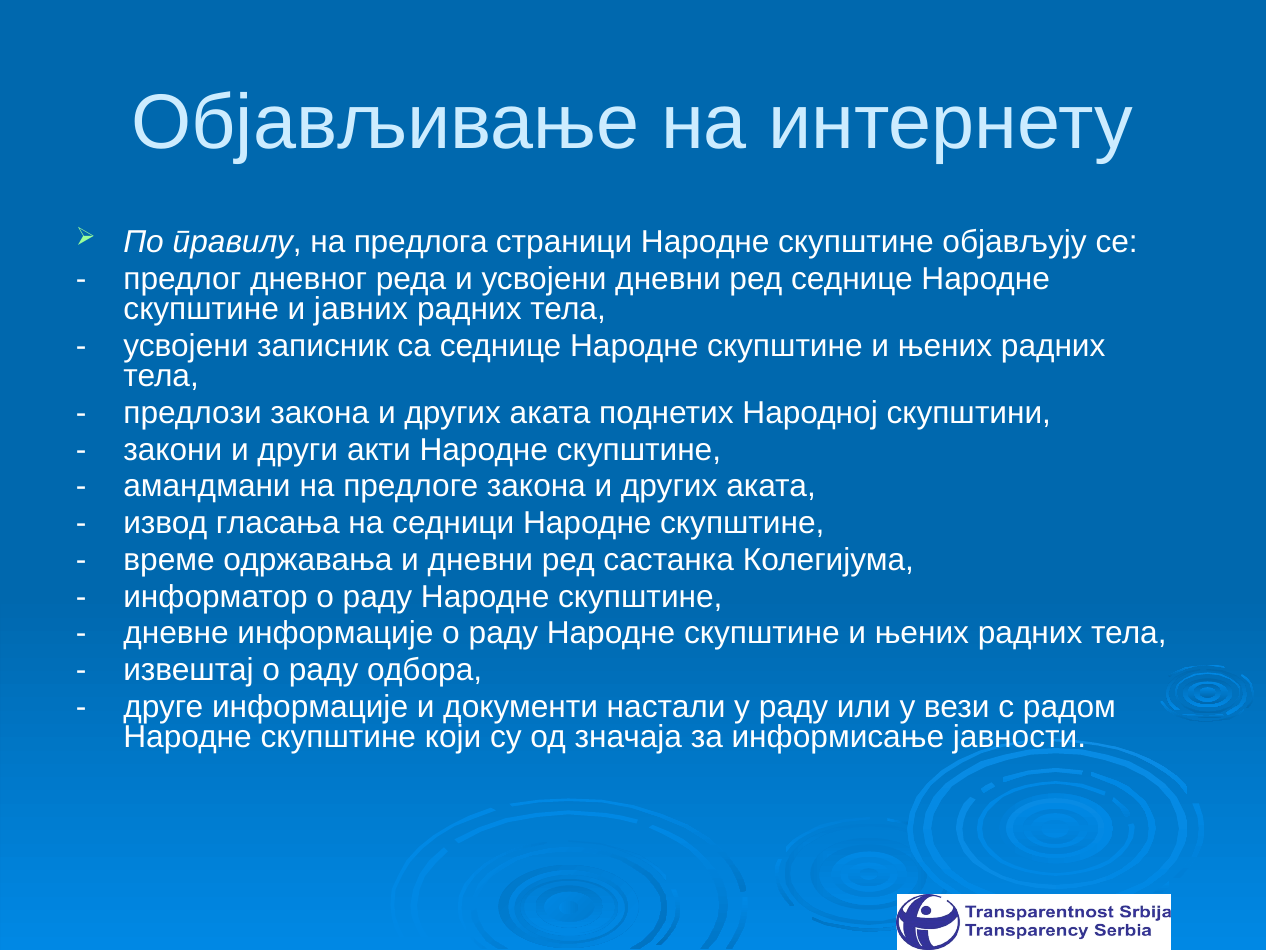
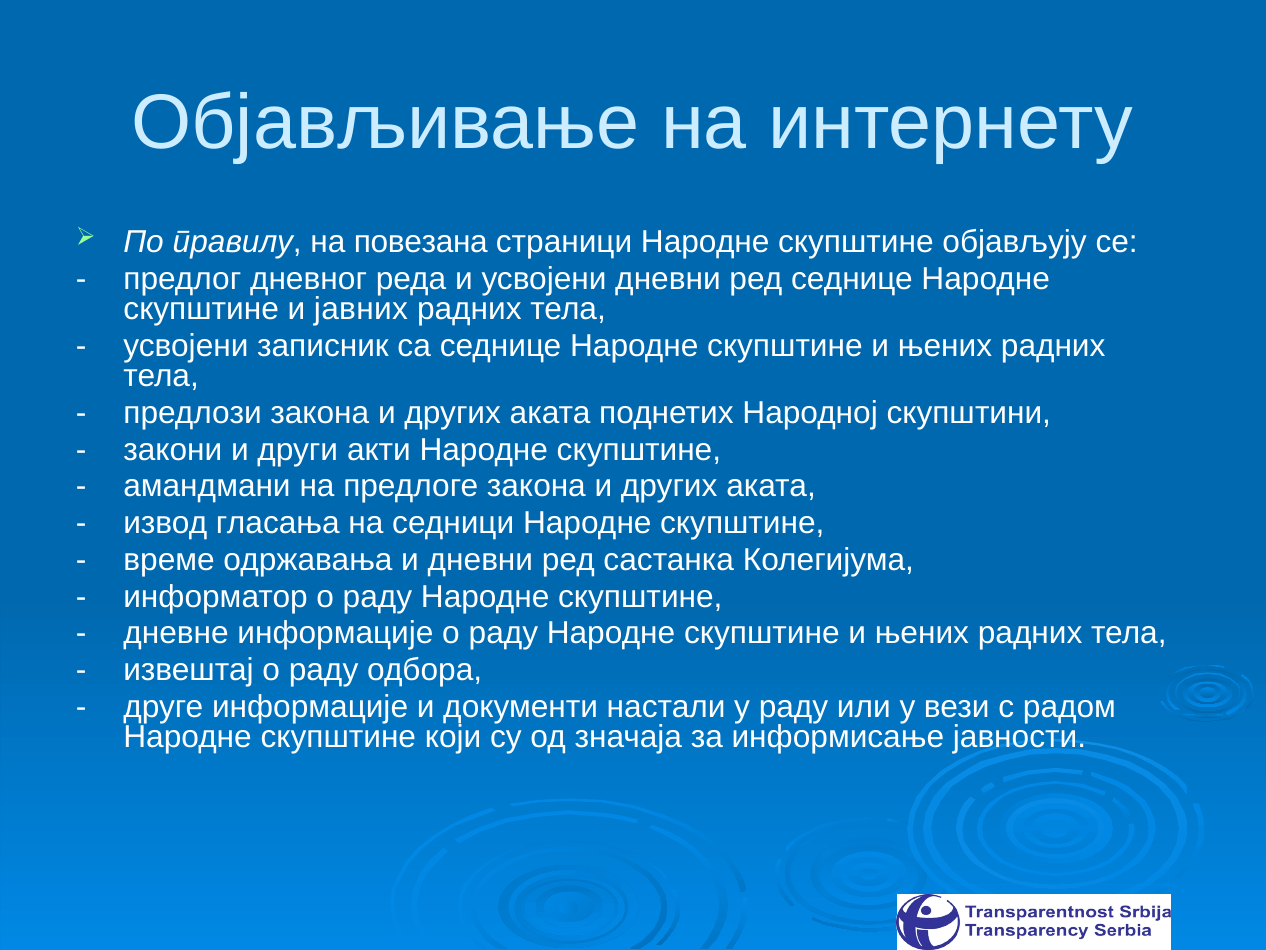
предлога: предлога -> повезана
